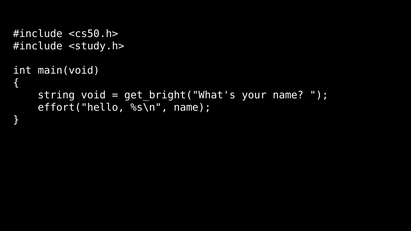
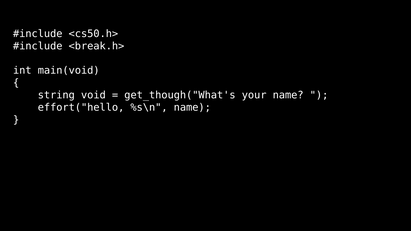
<study.h>: <study.h> -> <break.h>
get_bright("What's: get_bright("What's -> get_though("What's
